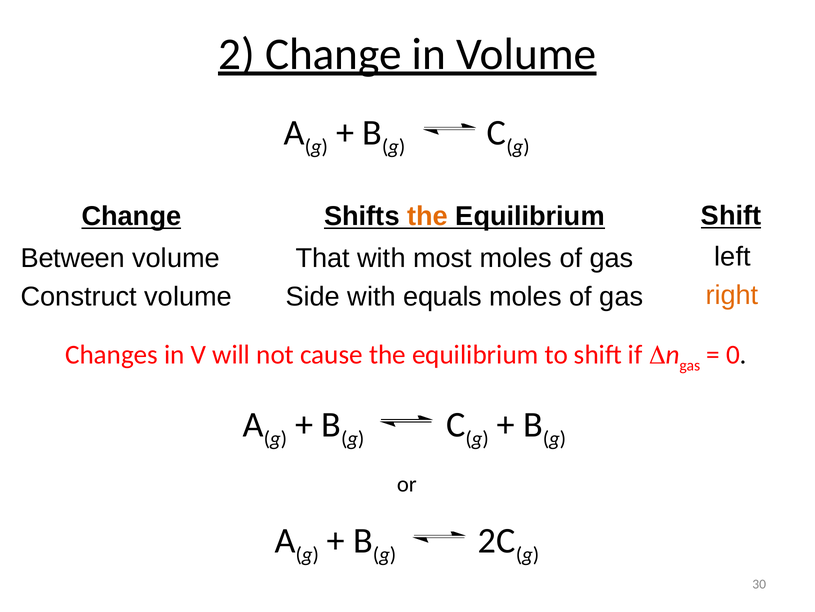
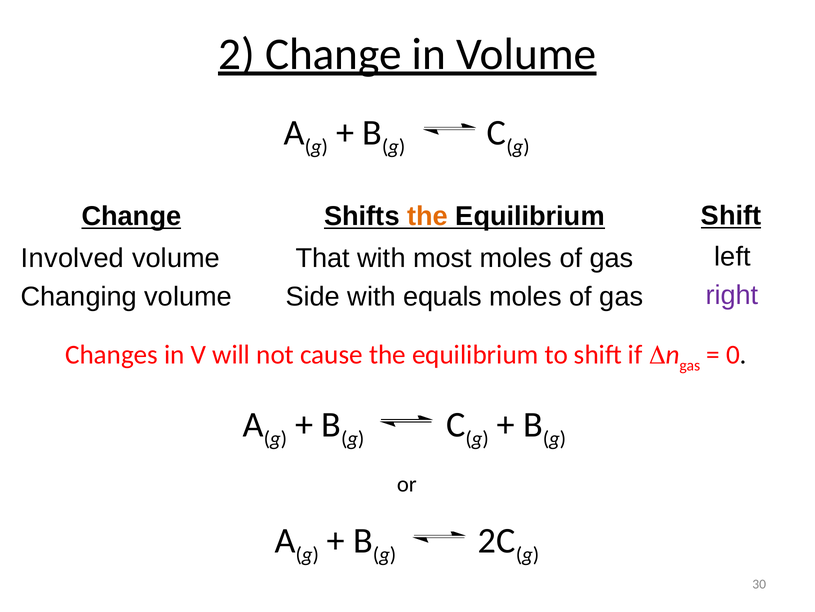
Between: Between -> Involved
right colour: orange -> purple
Construct: Construct -> Changing
